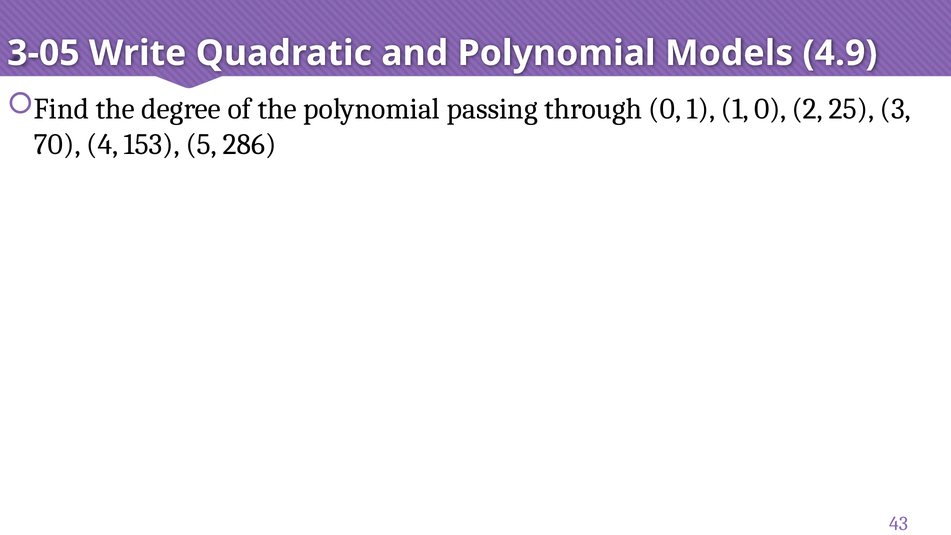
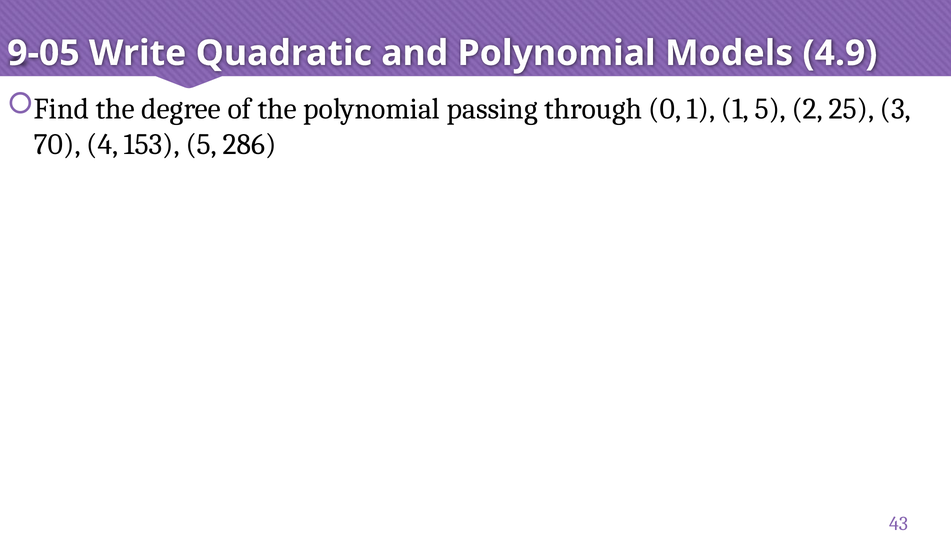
3-05: 3-05 -> 9-05
1 0: 0 -> 5
